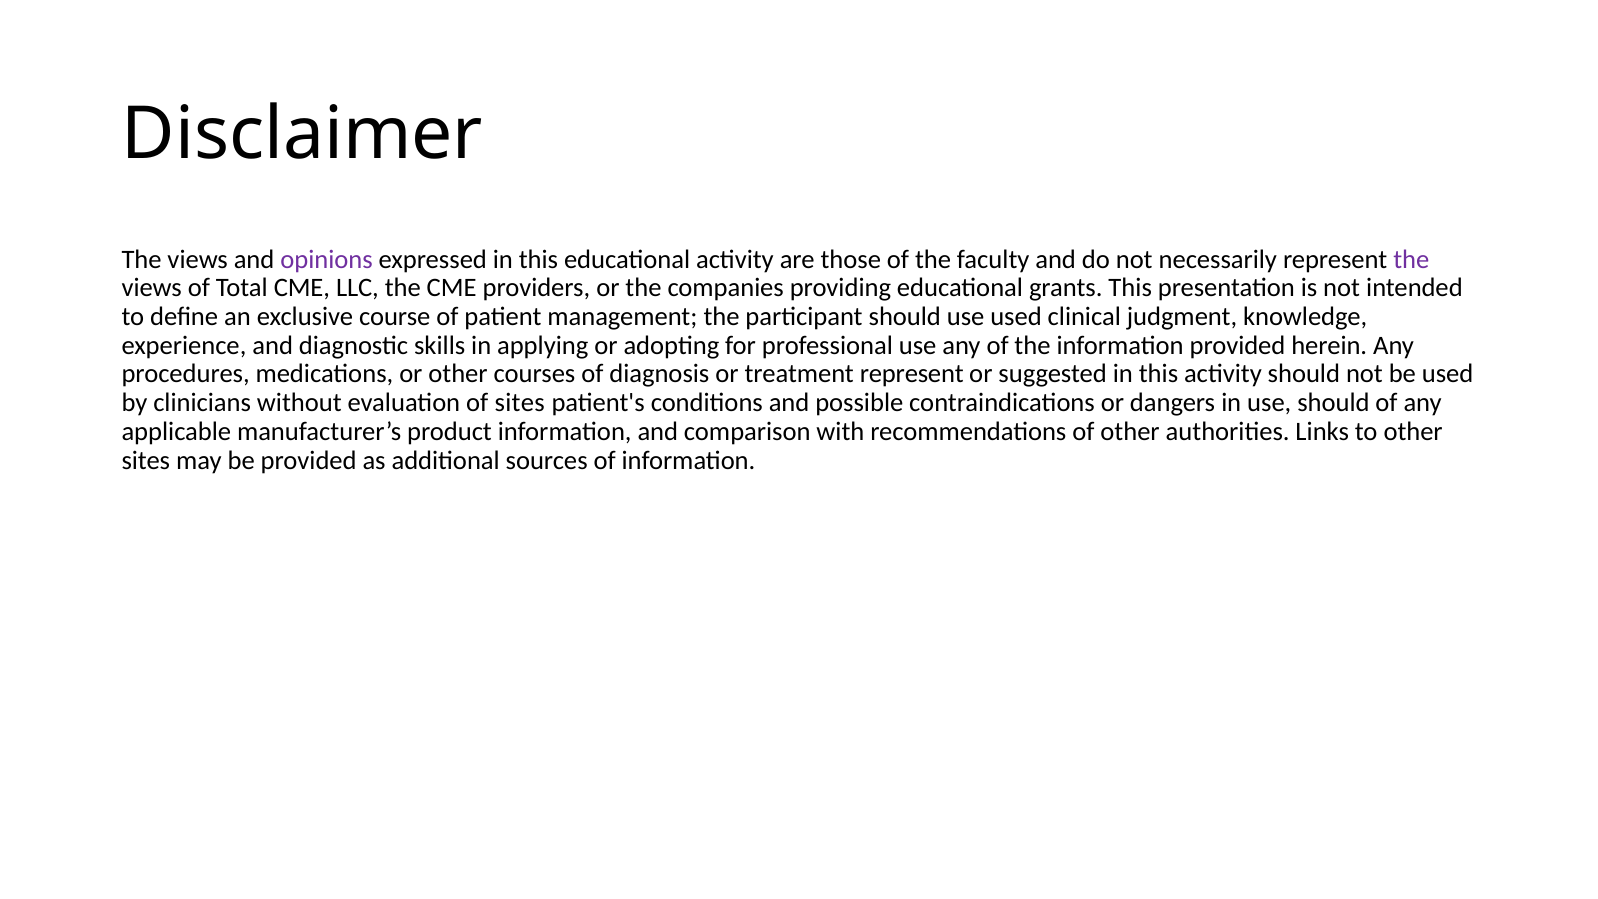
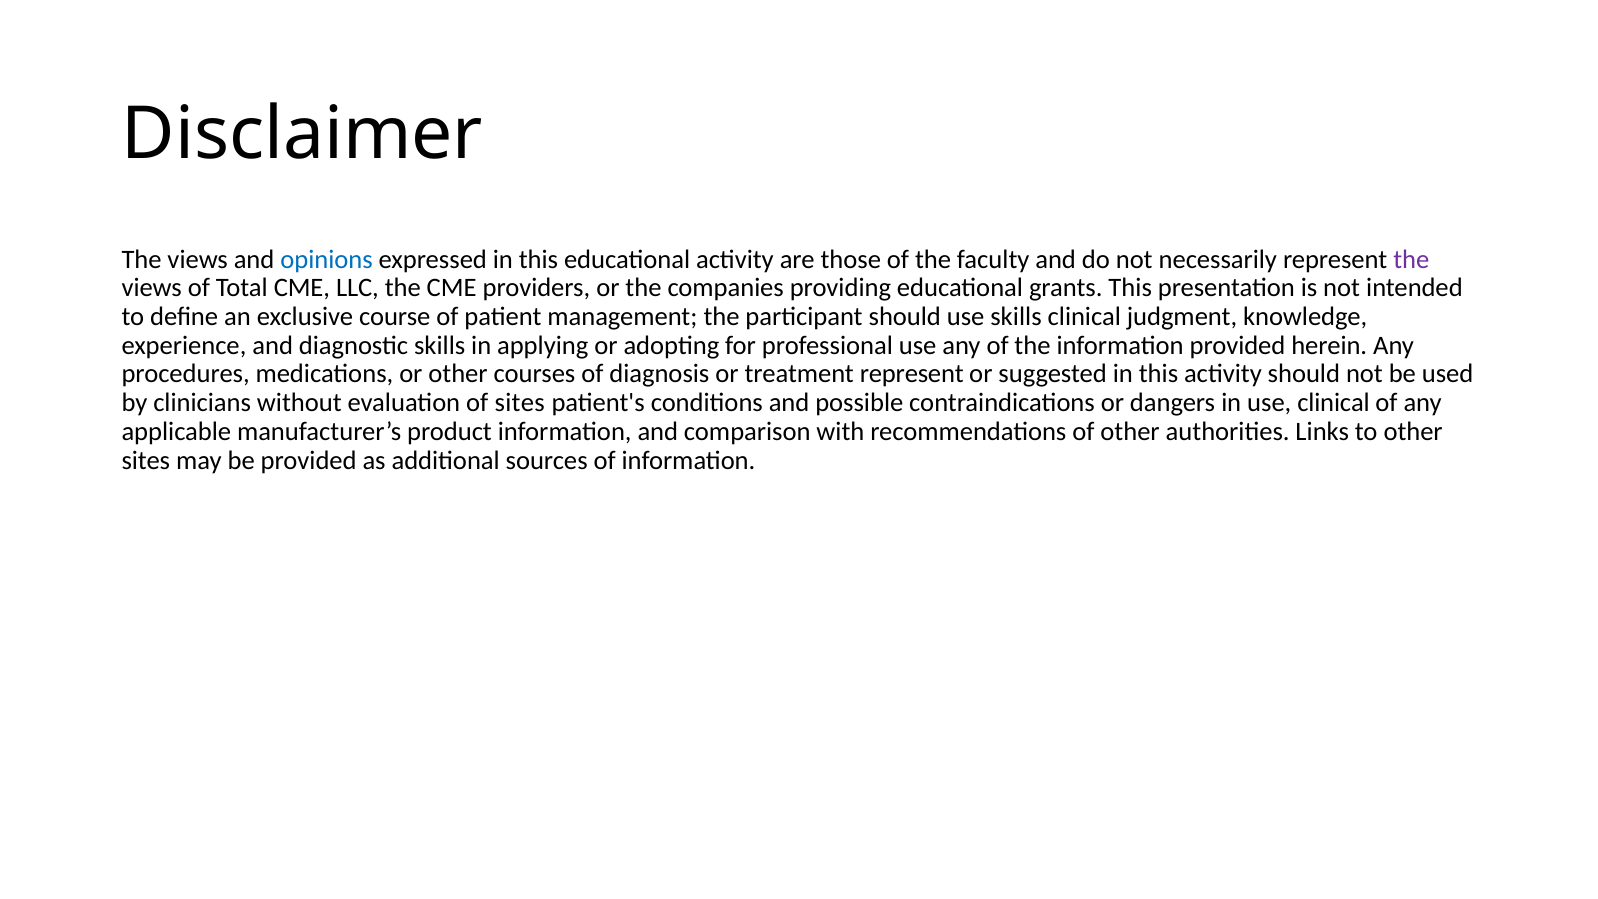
opinions colour: purple -> blue
use used: used -> skills
use should: should -> clinical
